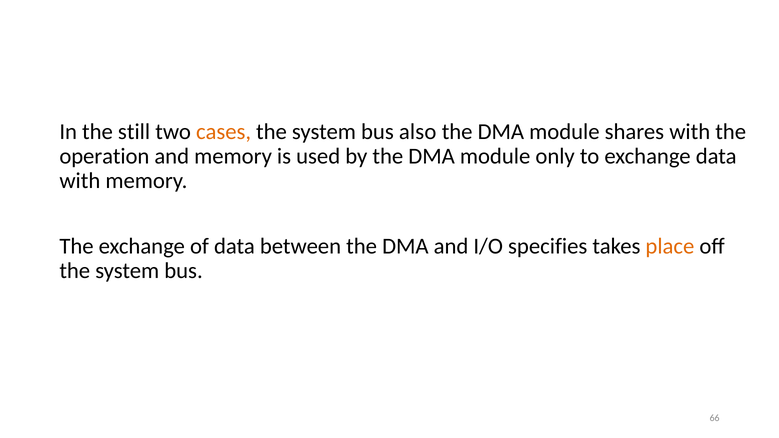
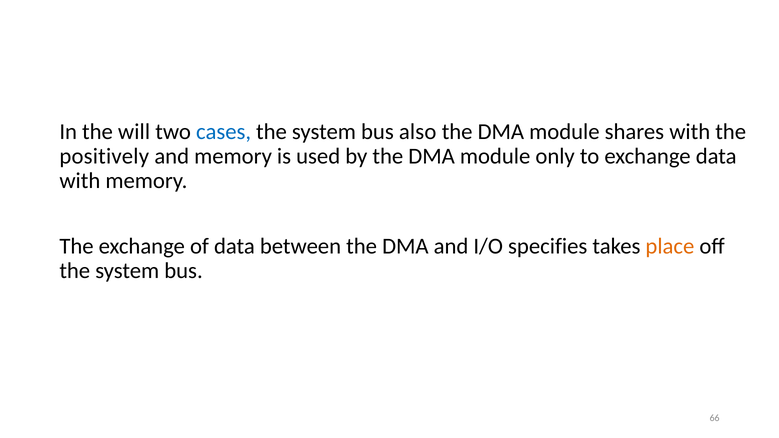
still: still -> will
cases colour: orange -> blue
operation: operation -> positively
